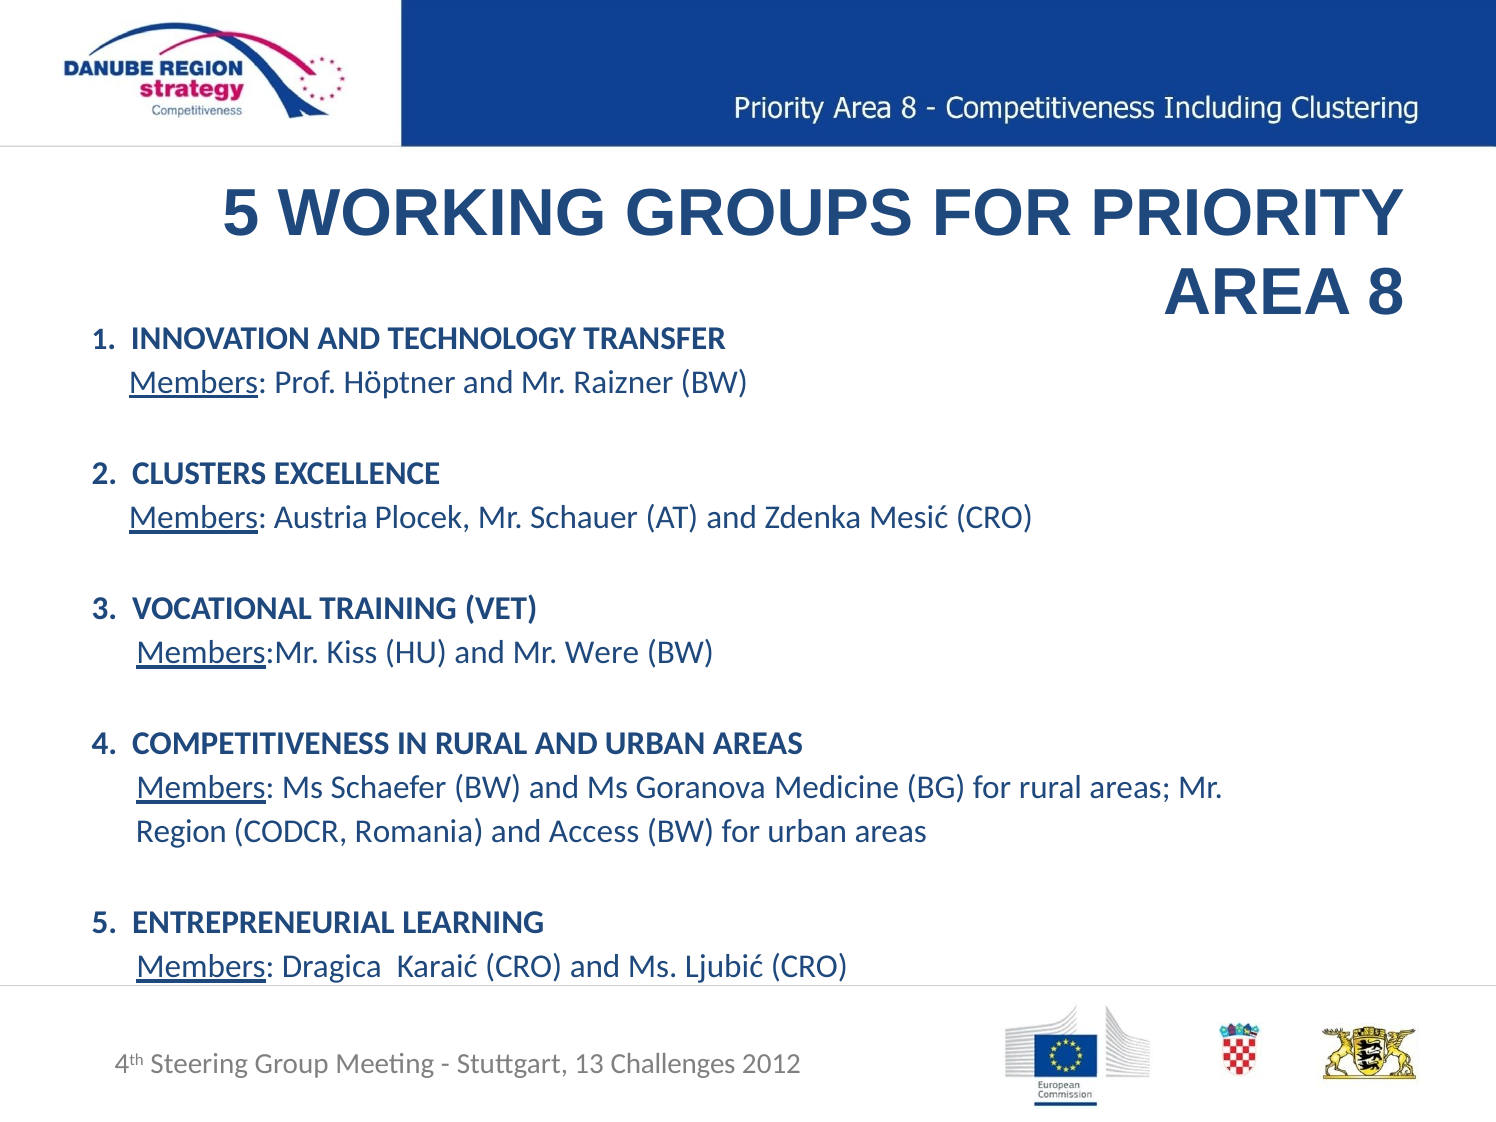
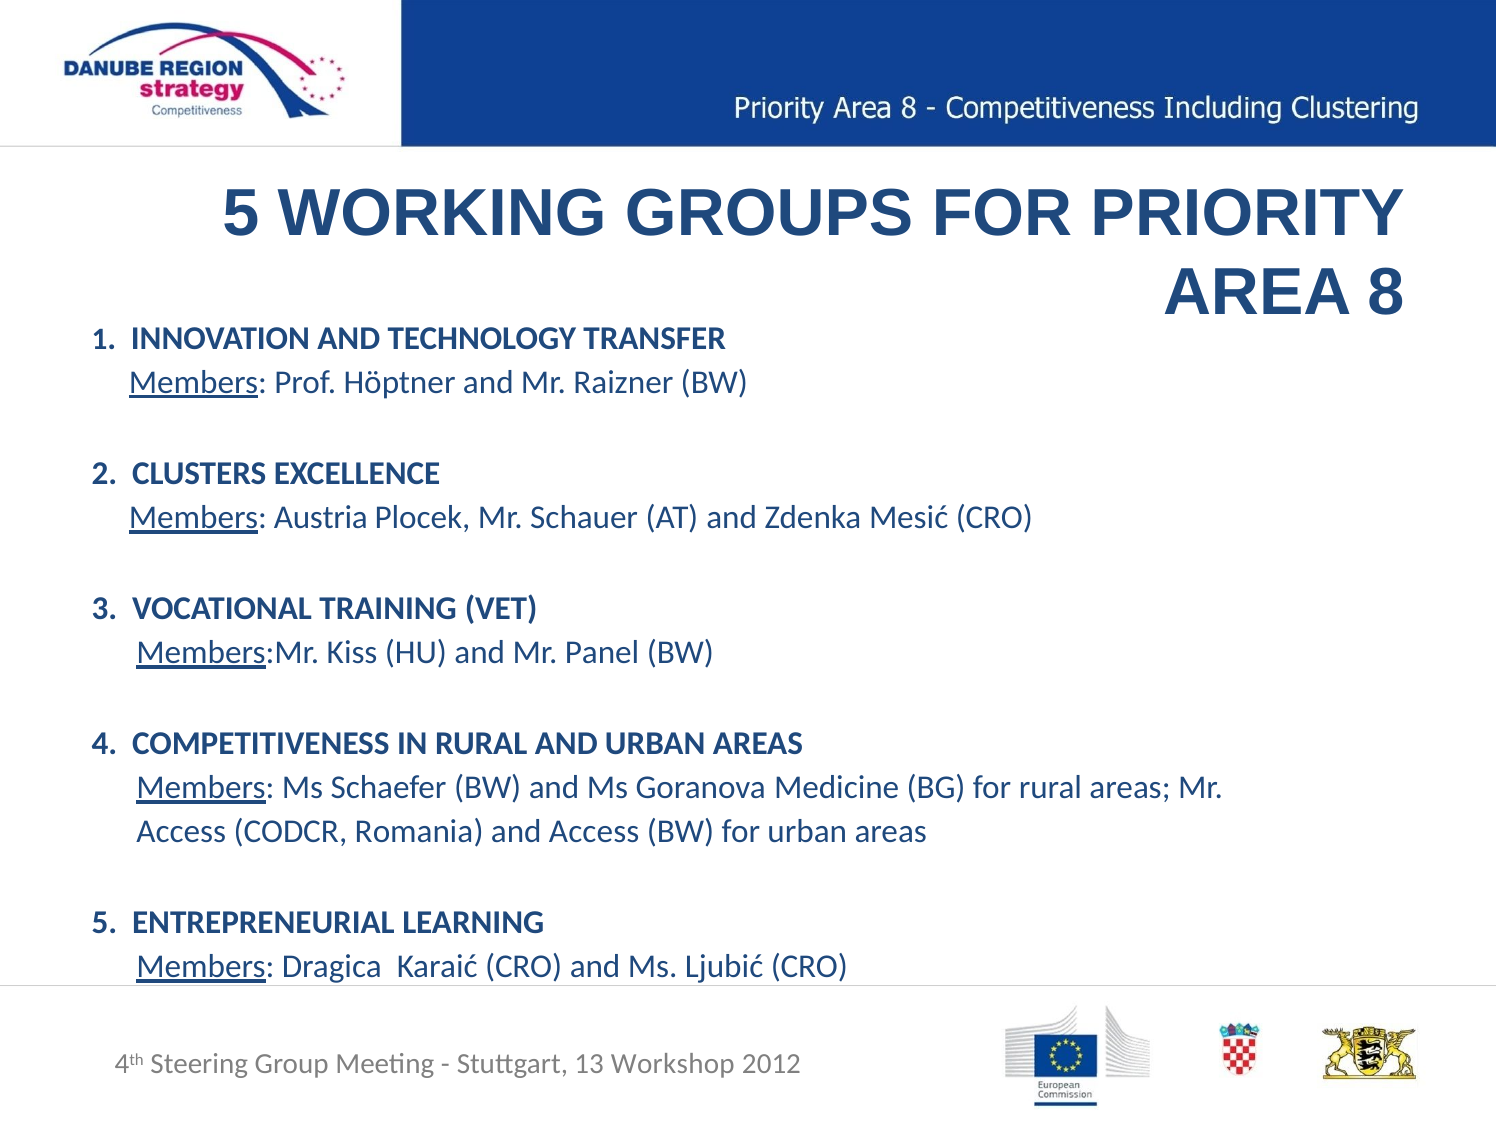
Were: Were -> Panel
Region at (181, 831): Region -> Access
Challenges: Challenges -> Workshop
